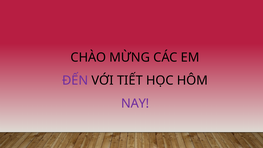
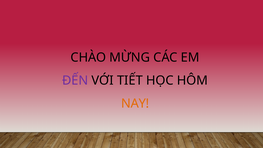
NAY colour: purple -> orange
